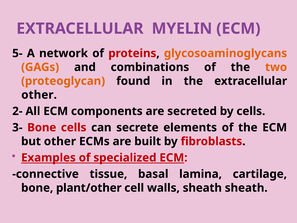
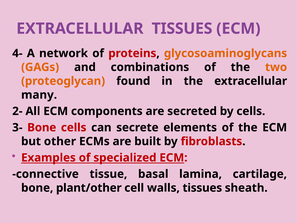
EXTRACELLULAR MYELIN: MYELIN -> TISSUES
5-: 5- -> 4-
other at (39, 95): other -> many
walls sheath: sheath -> tissues
